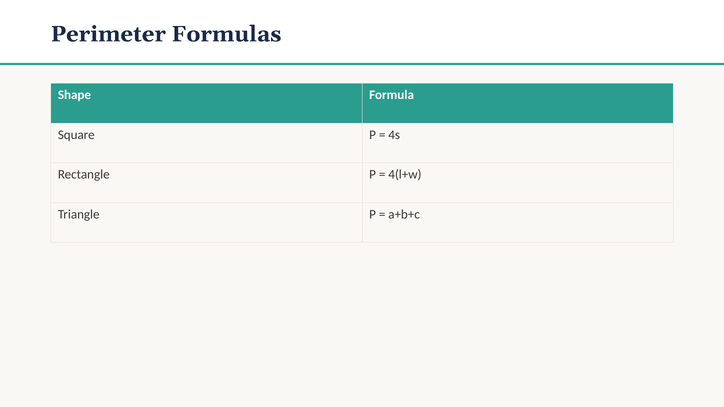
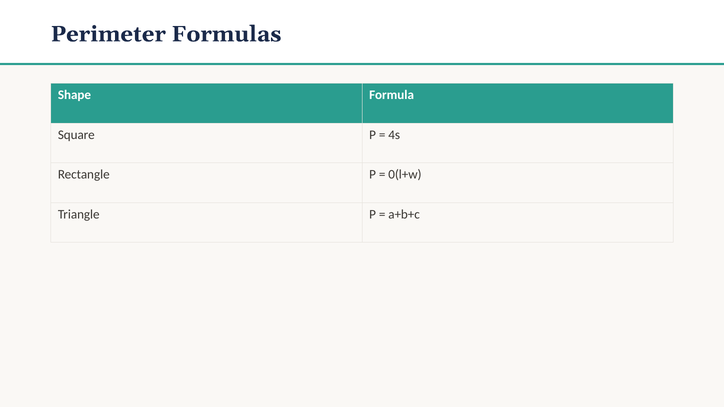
4(l+w: 4(l+w -> 0(l+w
